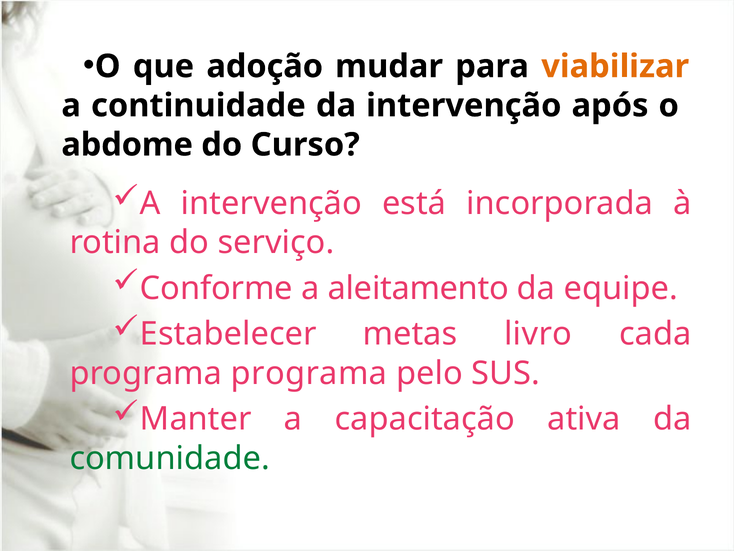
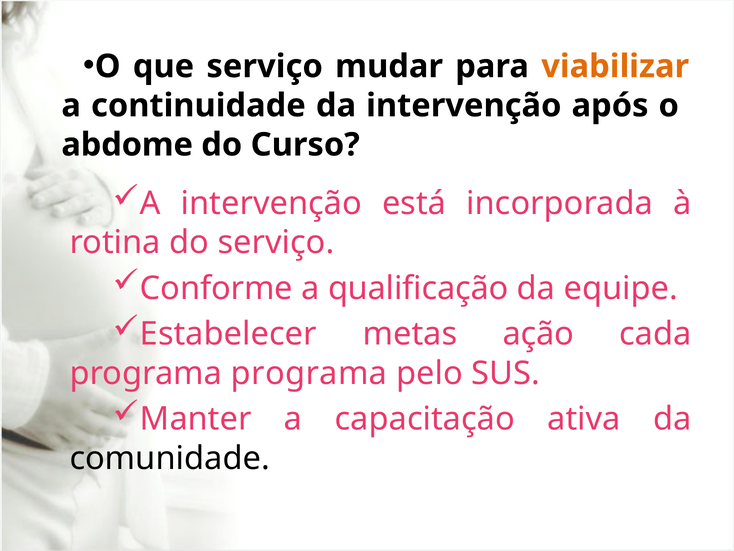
que adoção: adoção -> serviço
aleitamento: aleitamento -> qualificação
livro: livro -> ação
comunidade colour: green -> black
